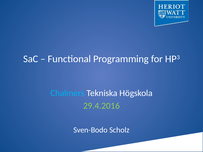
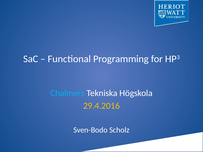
29.4.2016 colour: light green -> yellow
